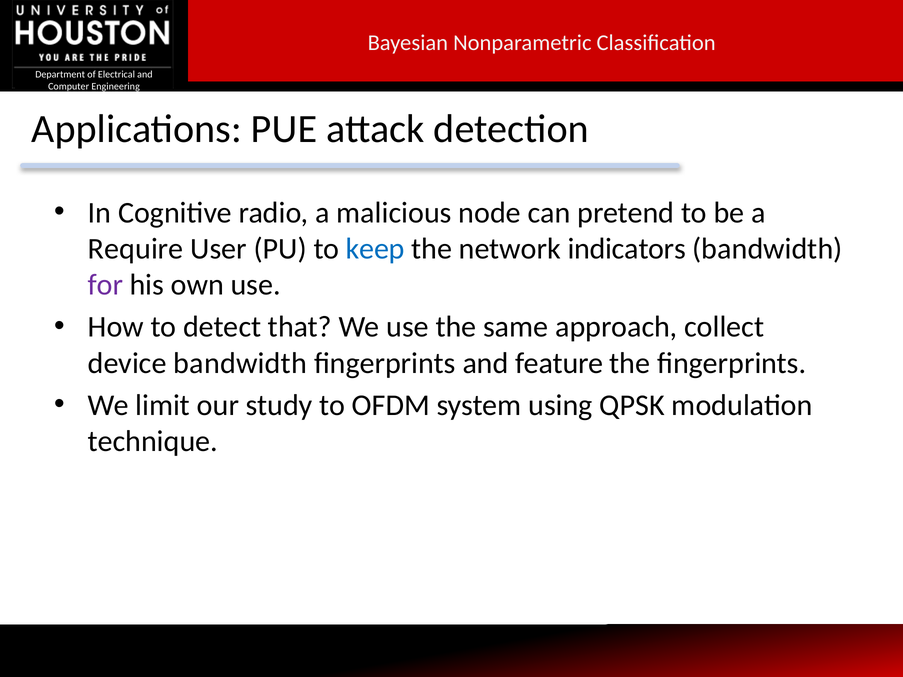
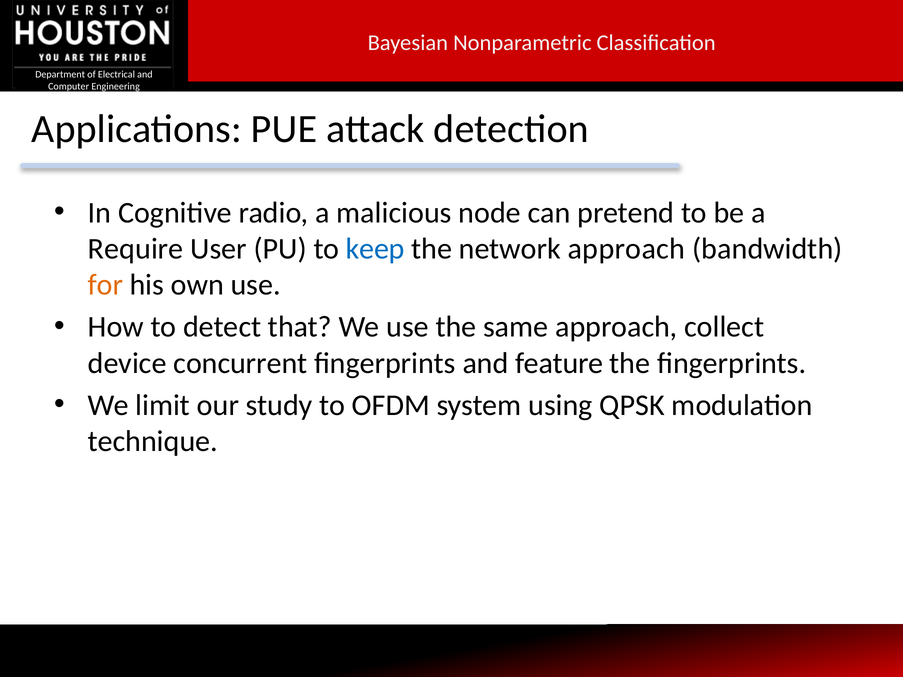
network indicators: indicators -> approach
for colour: purple -> orange
device bandwidth: bandwidth -> concurrent
